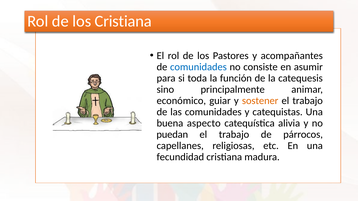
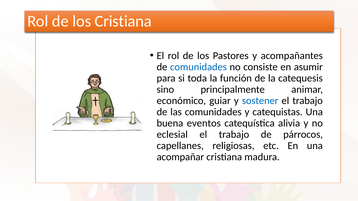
sostener colour: orange -> blue
aspecto: aspecto -> eventos
puedan: puedan -> eclesial
fecundidad: fecundidad -> acompañar
